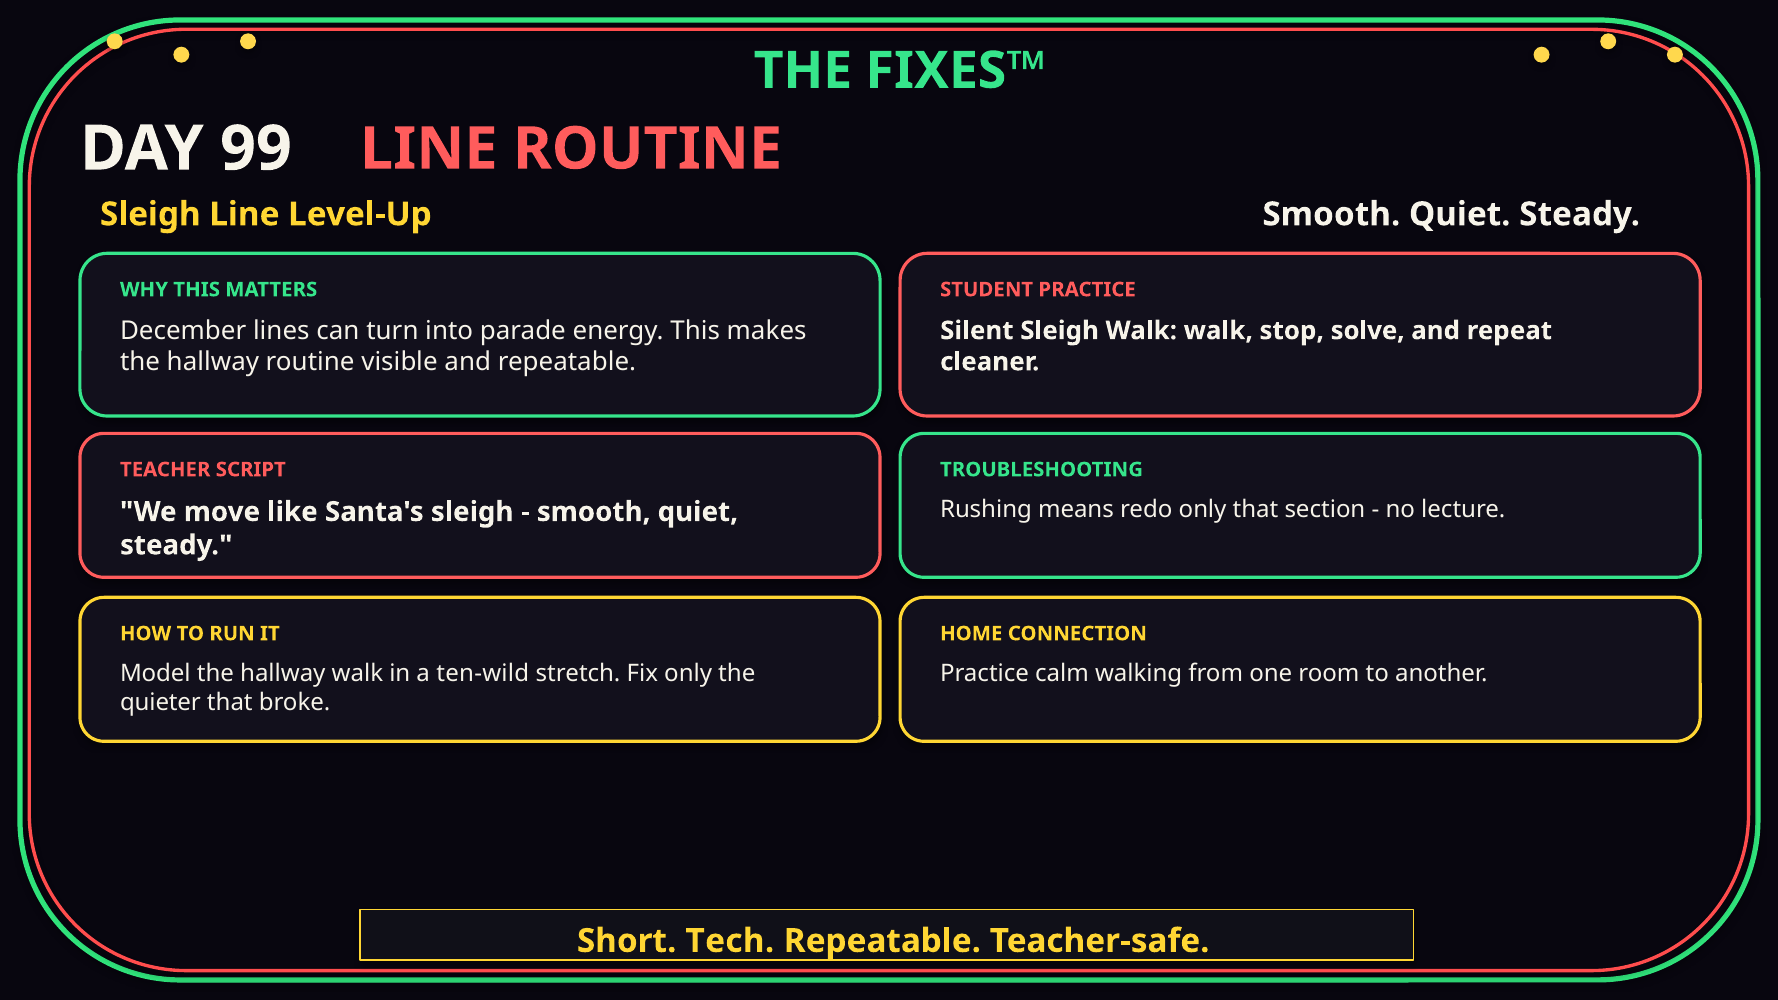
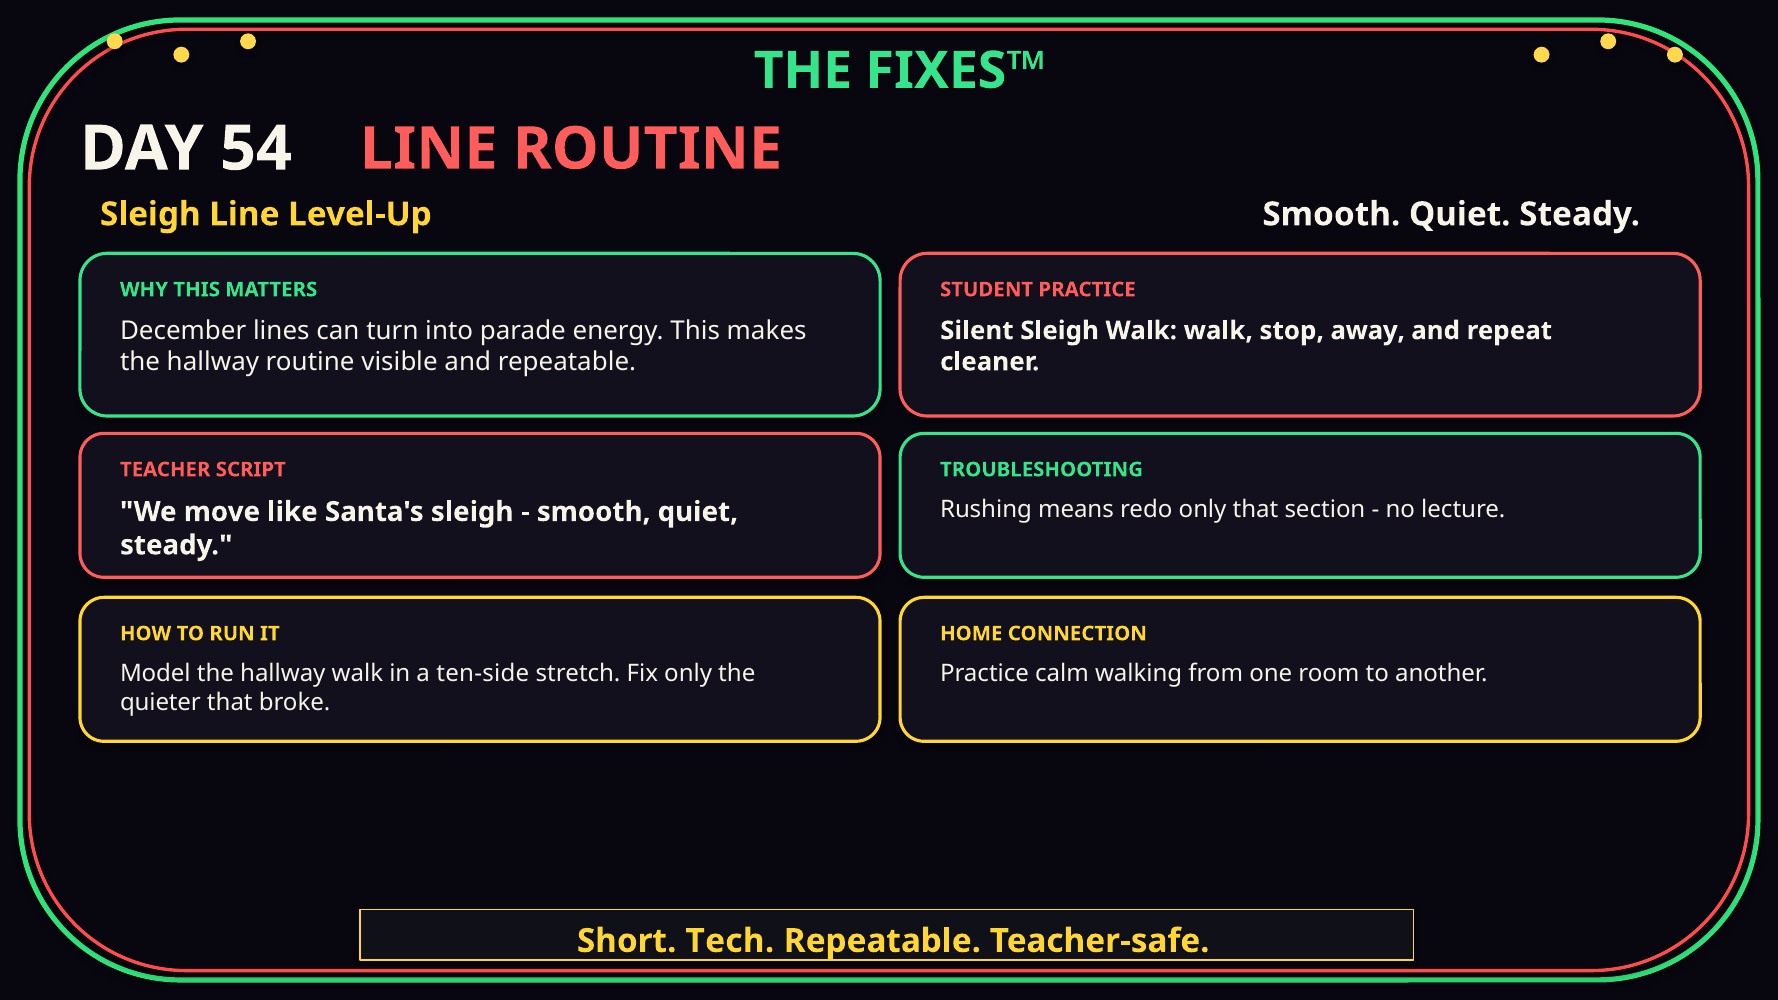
99: 99 -> 54
solve: solve -> away
ten-wild: ten-wild -> ten-side
